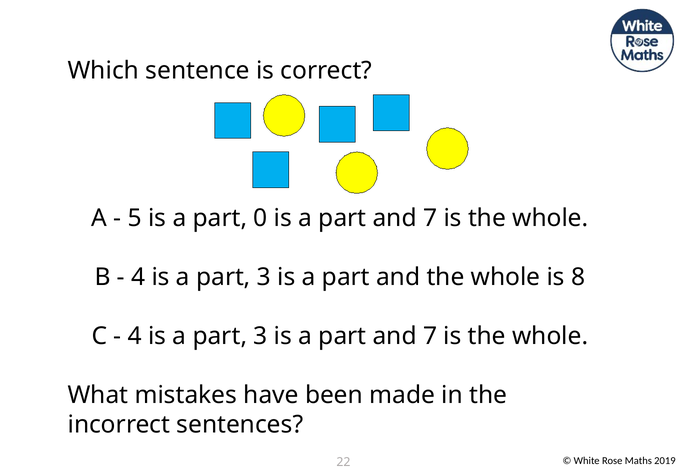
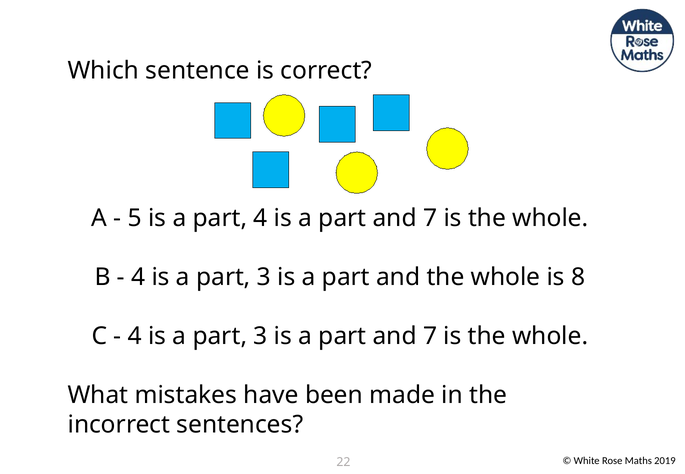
part 0: 0 -> 4
